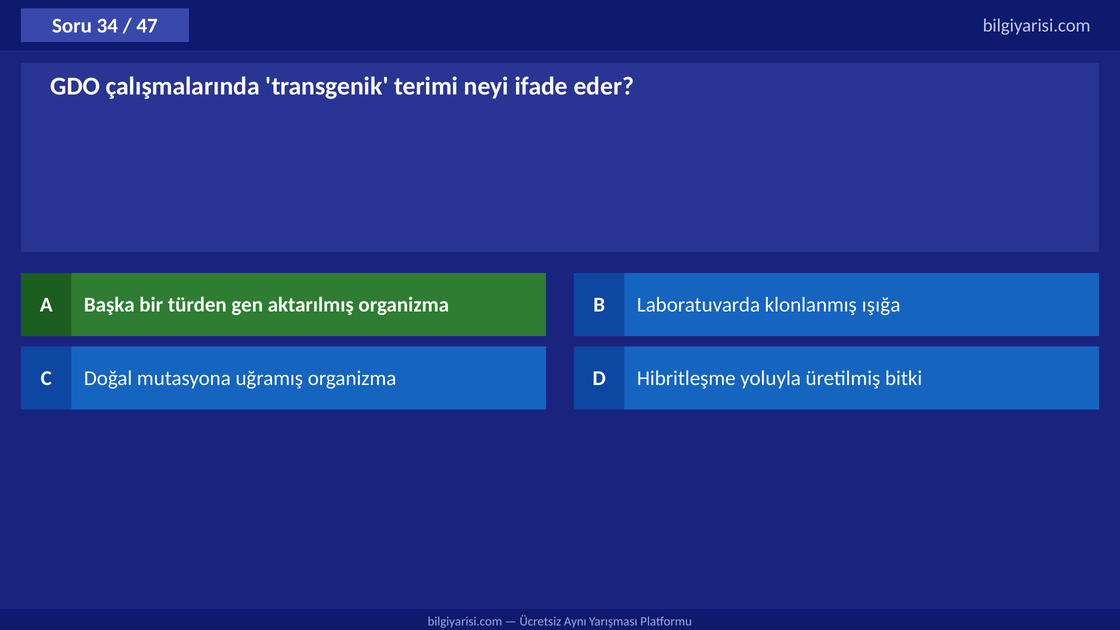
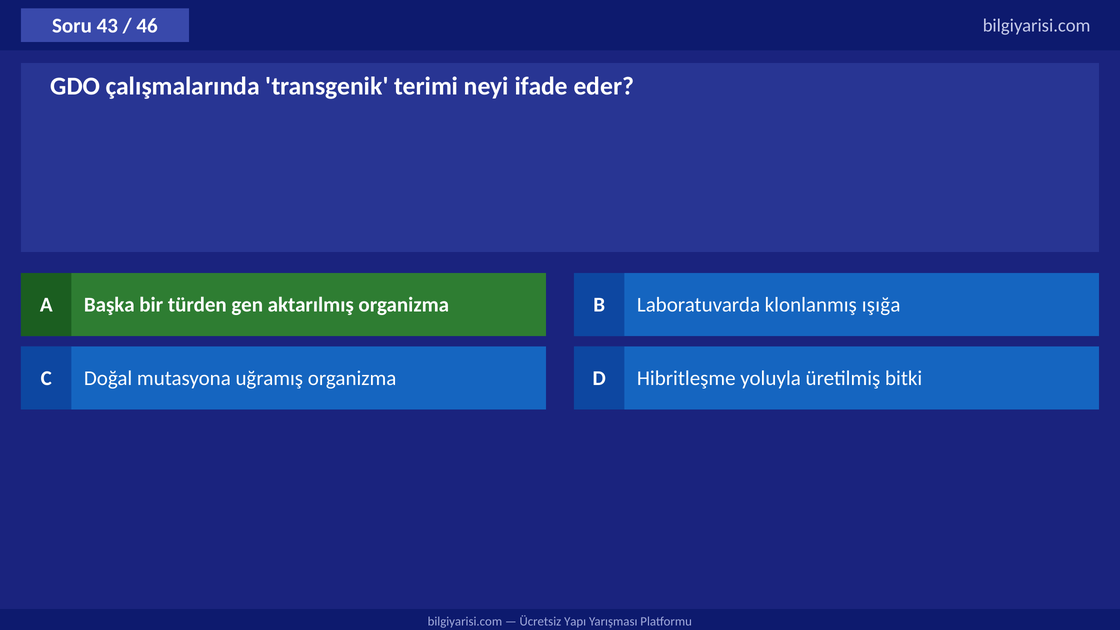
34: 34 -> 43
47: 47 -> 46
Aynı: Aynı -> Yapı
